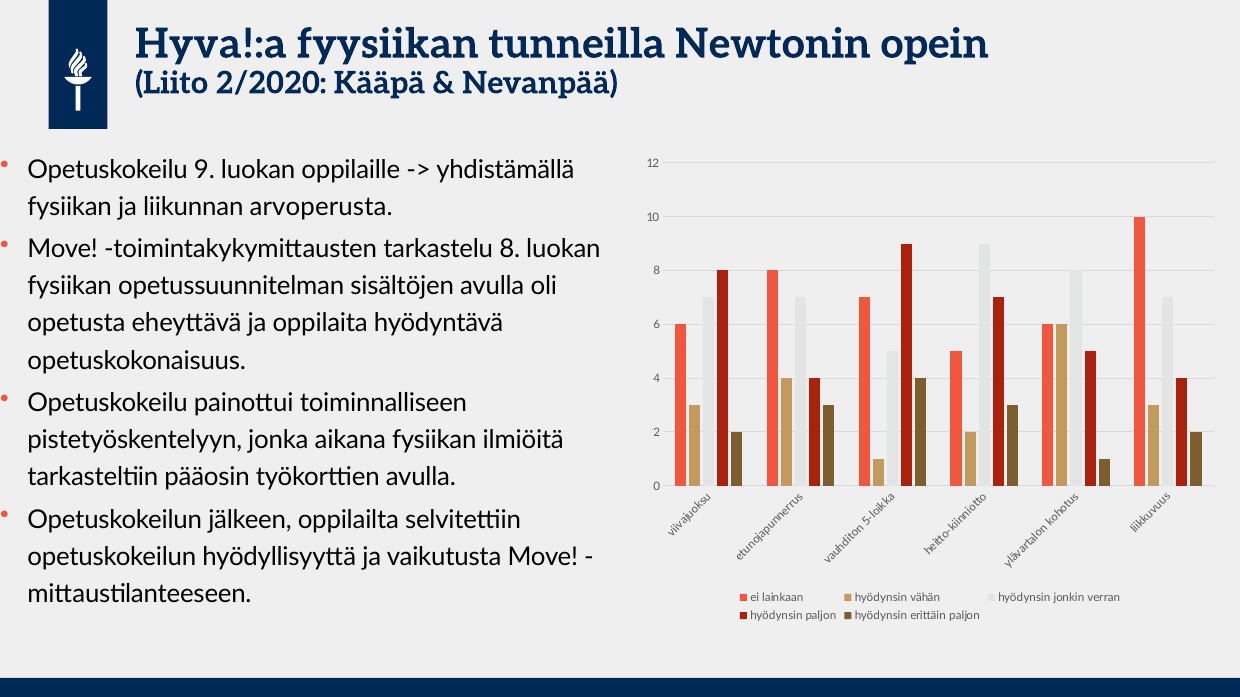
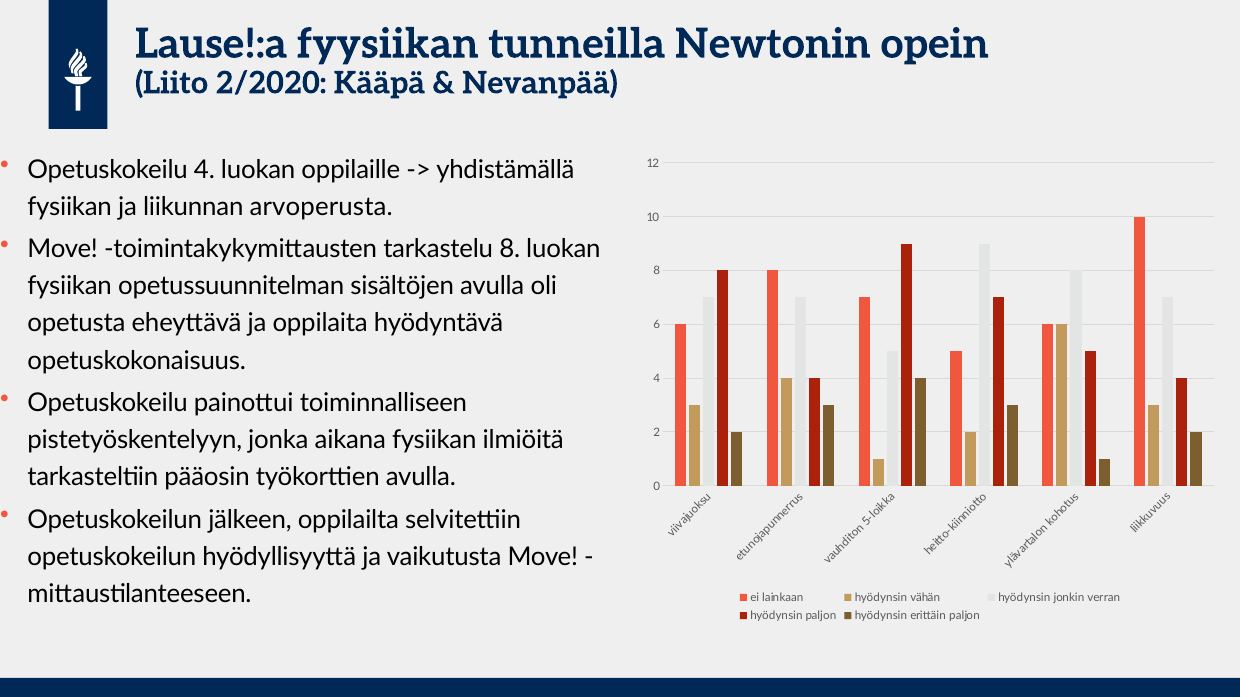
Hyva!:a: Hyva!:a -> Lause!:a
Opetuskokeilu 9: 9 -> 4
